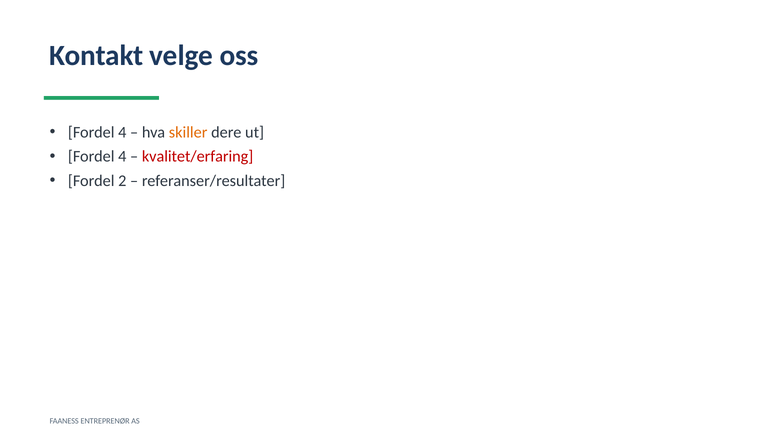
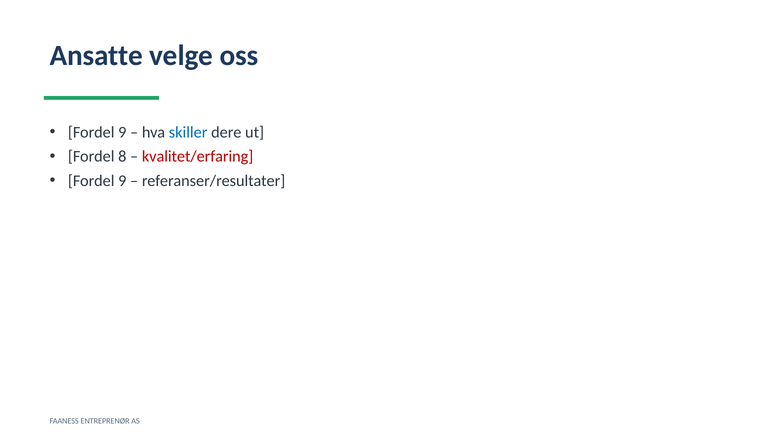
Kontakt: Kontakt -> Ansatte
4 at (122, 132): 4 -> 9
skiller colour: orange -> blue
4 at (122, 156): 4 -> 8
2 at (122, 181): 2 -> 9
